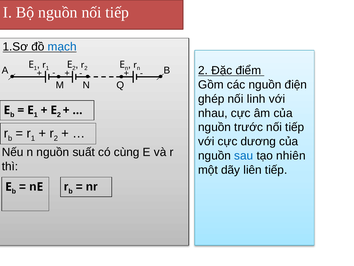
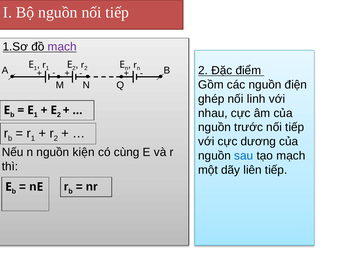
mạch at (62, 47) colour: blue -> purple
suất: suất -> kiện
tạo nhiên: nhiên -> mạch
